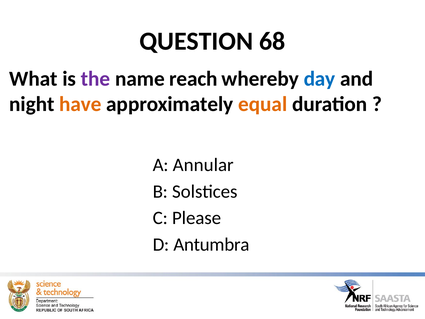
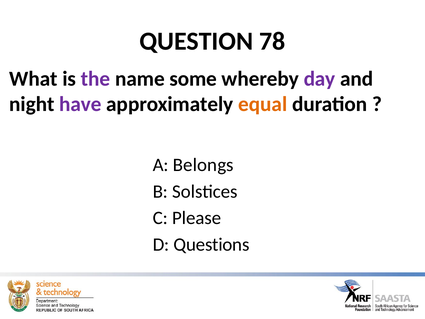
68: 68 -> 78
reach: reach -> some
day colour: blue -> purple
have colour: orange -> purple
Annular: Annular -> Belongs
Antumbra: Antumbra -> Questions
